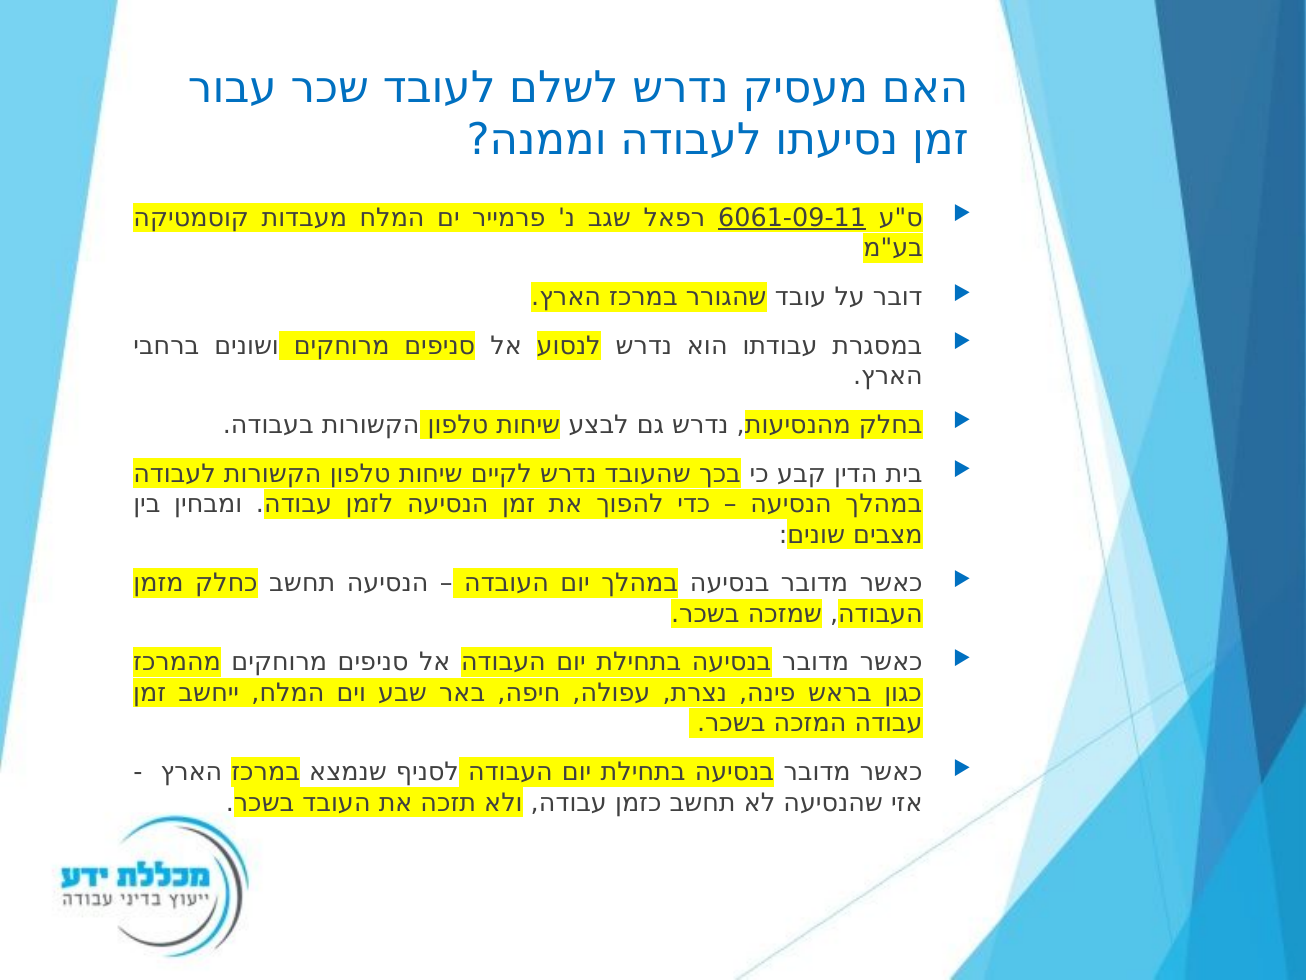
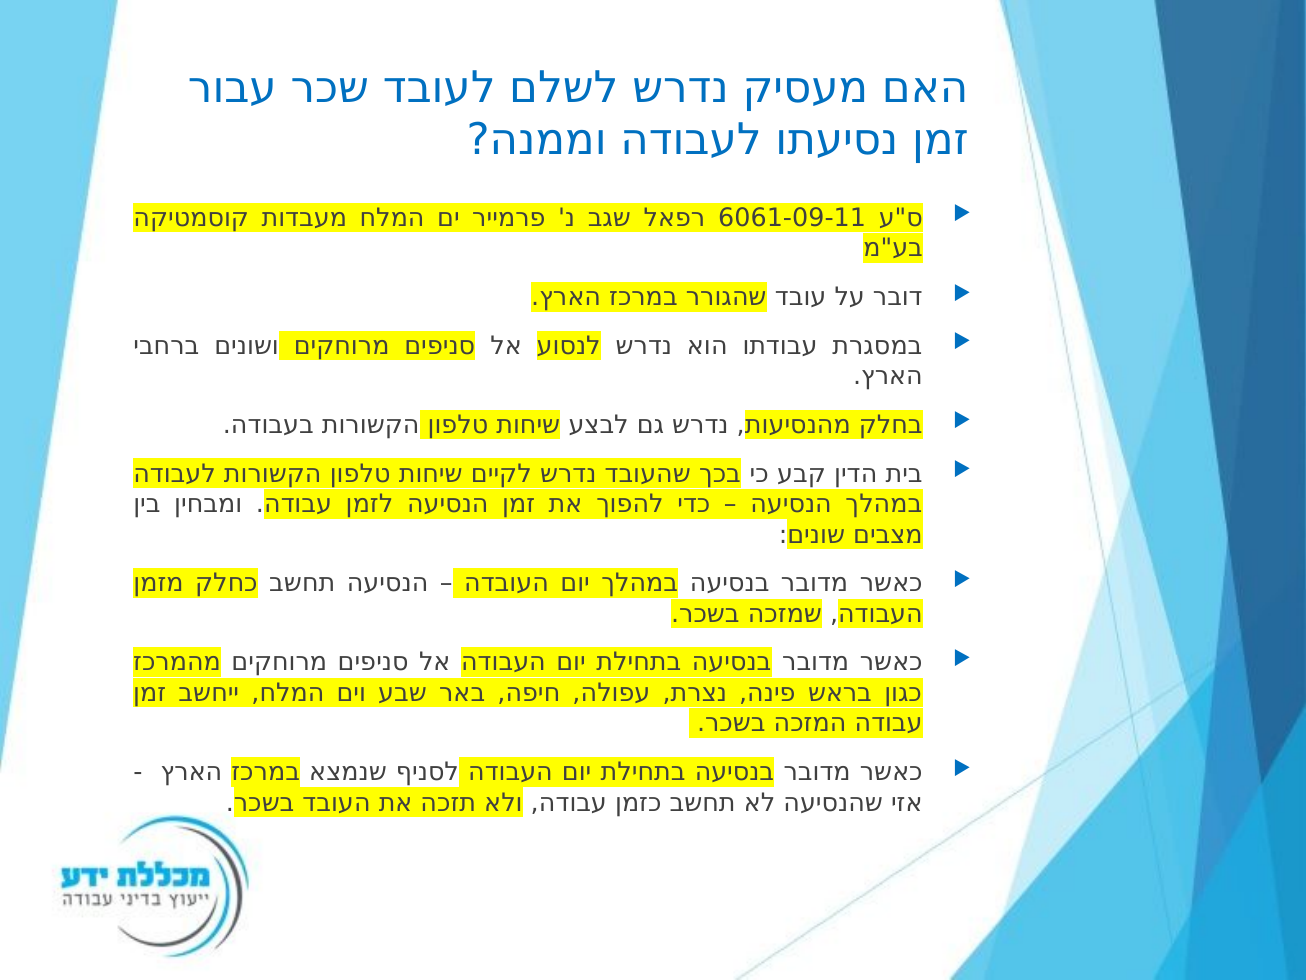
6061-09-11 underline: present -> none
